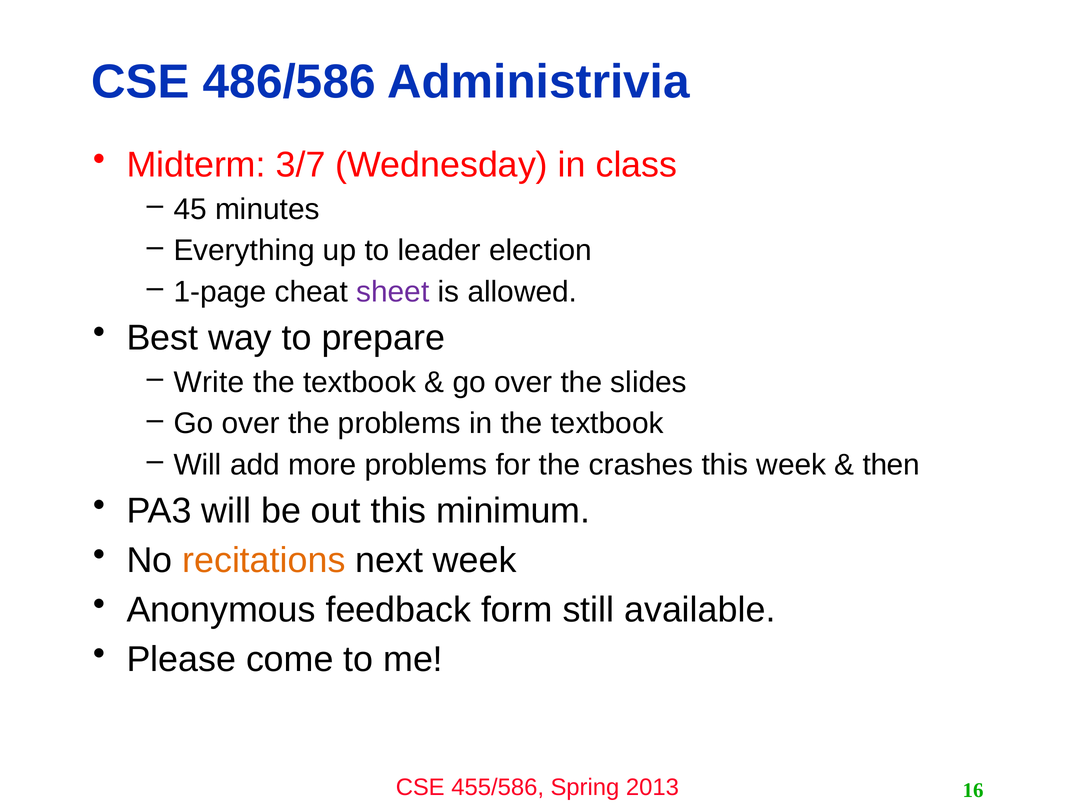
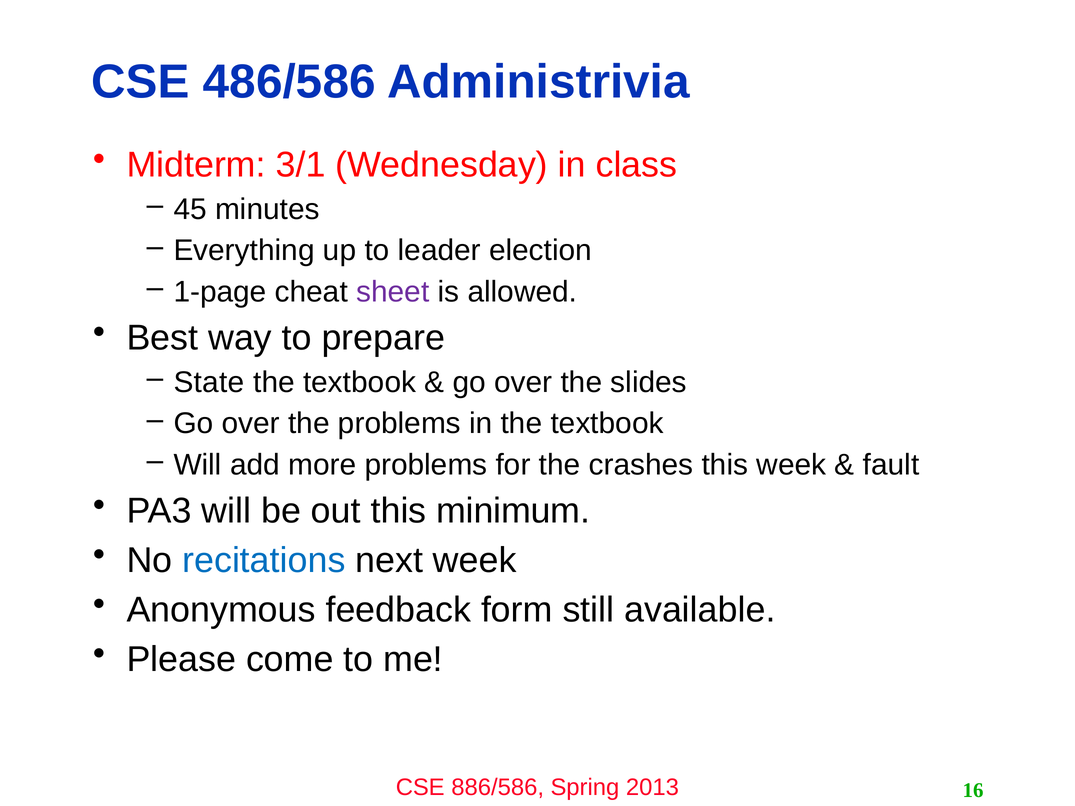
3/7: 3/7 -> 3/1
Write: Write -> State
then: then -> fault
recitations colour: orange -> blue
455/586: 455/586 -> 886/586
